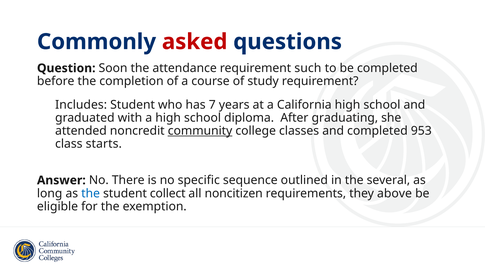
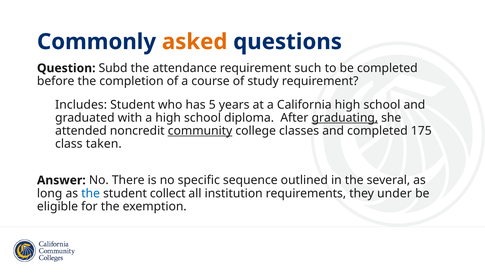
asked colour: red -> orange
Soon: Soon -> Subd
7: 7 -> 5
graduating underline: none -> present
953: 953 -> 175
starts: starts -> taken
noncitizen: noncitizen -> institution
above: above -> under
